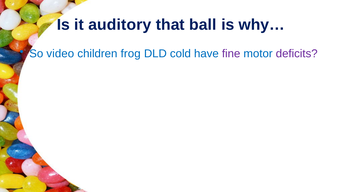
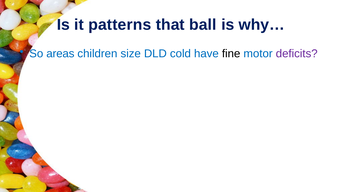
auditory: auditory -> patterns
video: video -> areas
frog: frog -> size
fine colour: purple -> black
